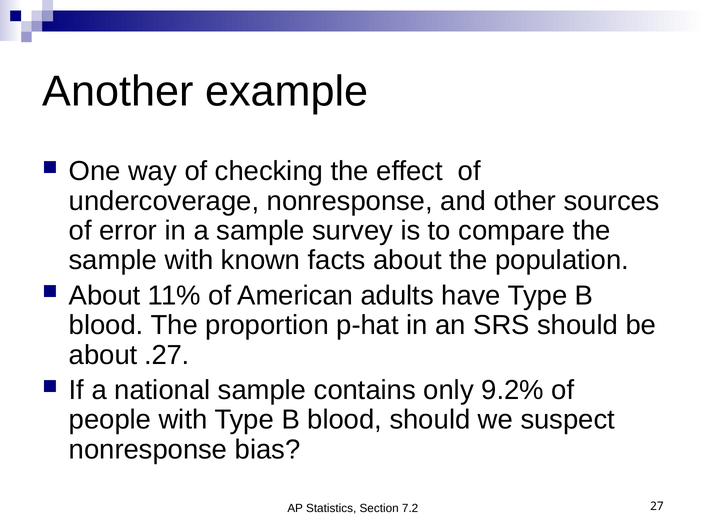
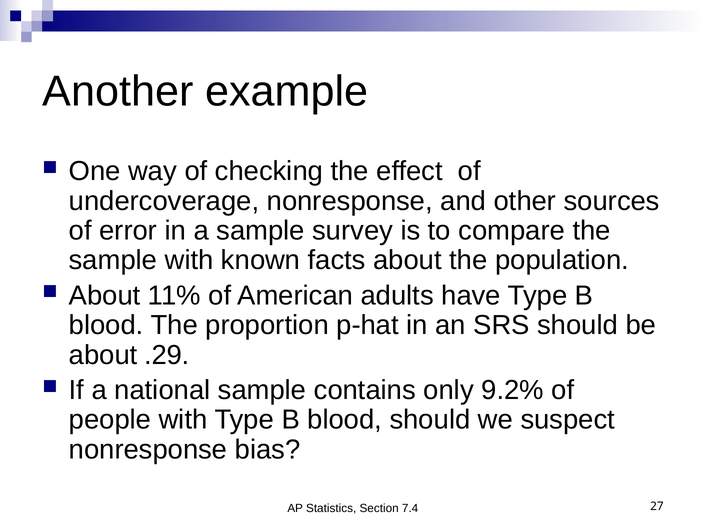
.27: .27 -> .29
7.2: 7.2 -> 7.4
